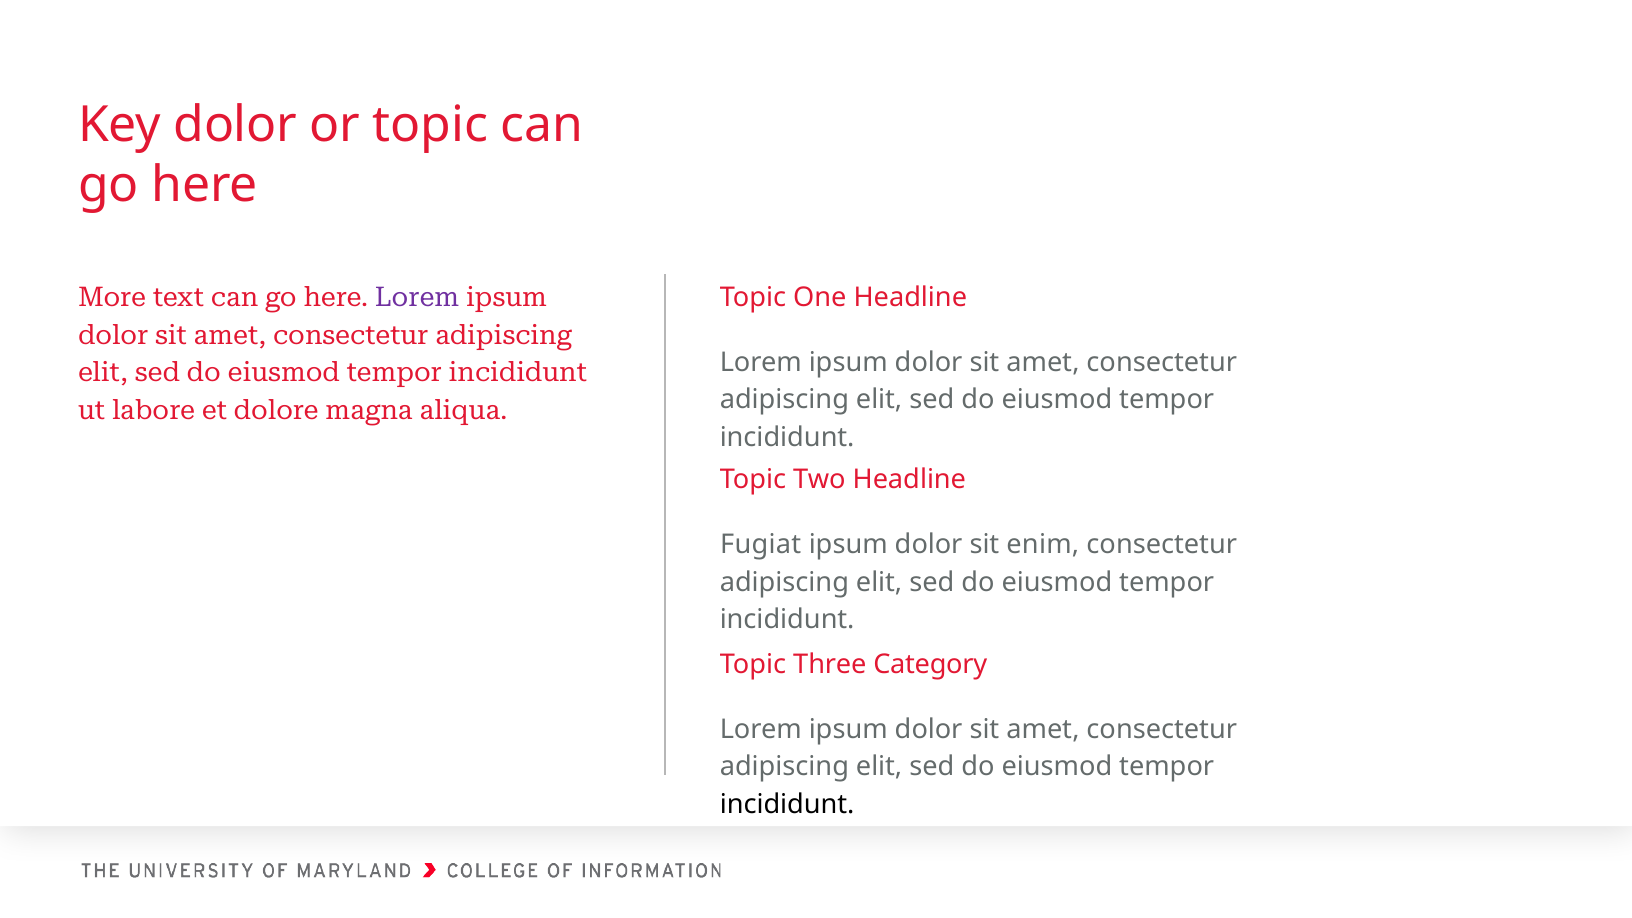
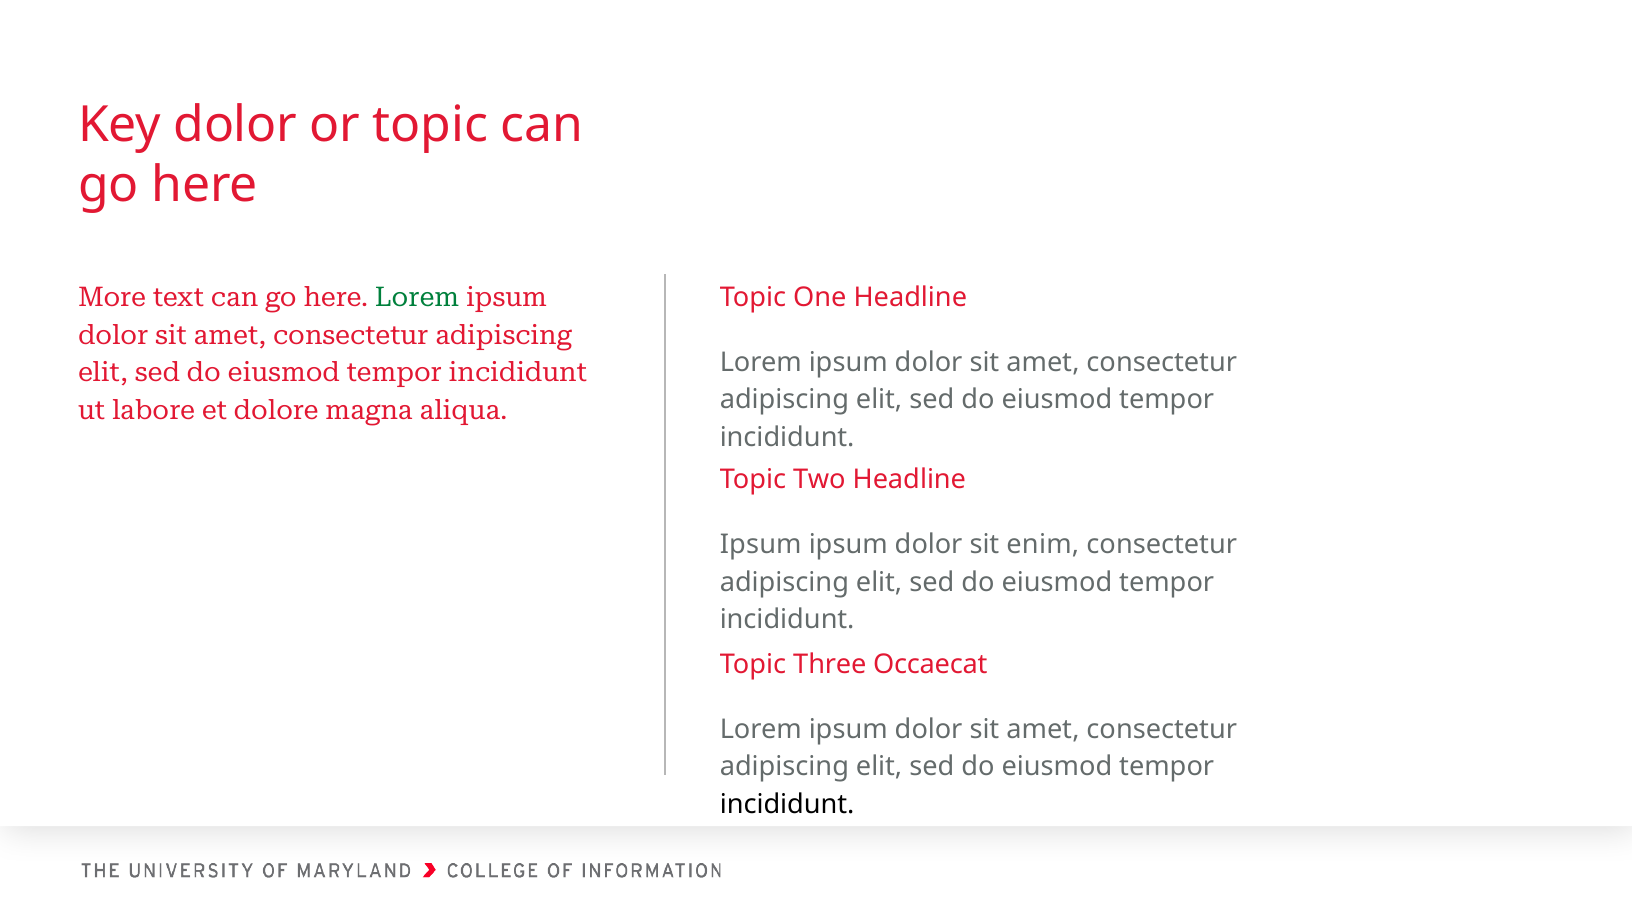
Lorem at (417, 298) colour: purple -> green
Fugiat at (761, 545): Fugiat -> Ipsum
Category: Category -> Occaecat
